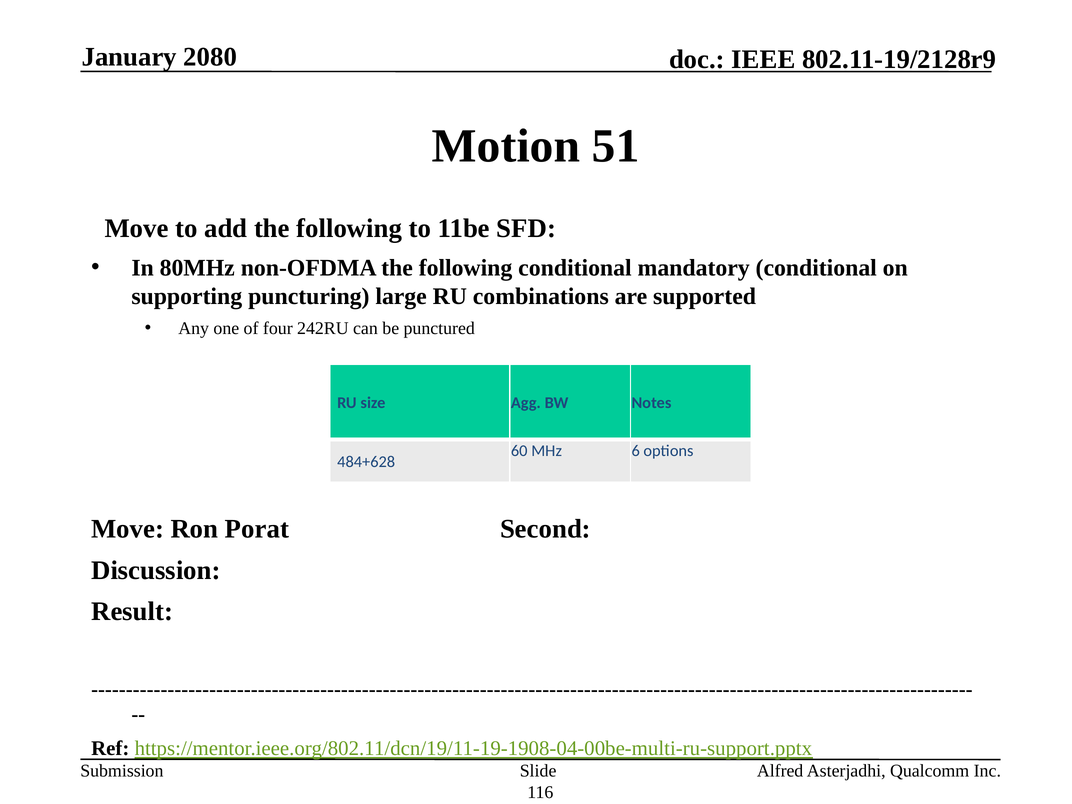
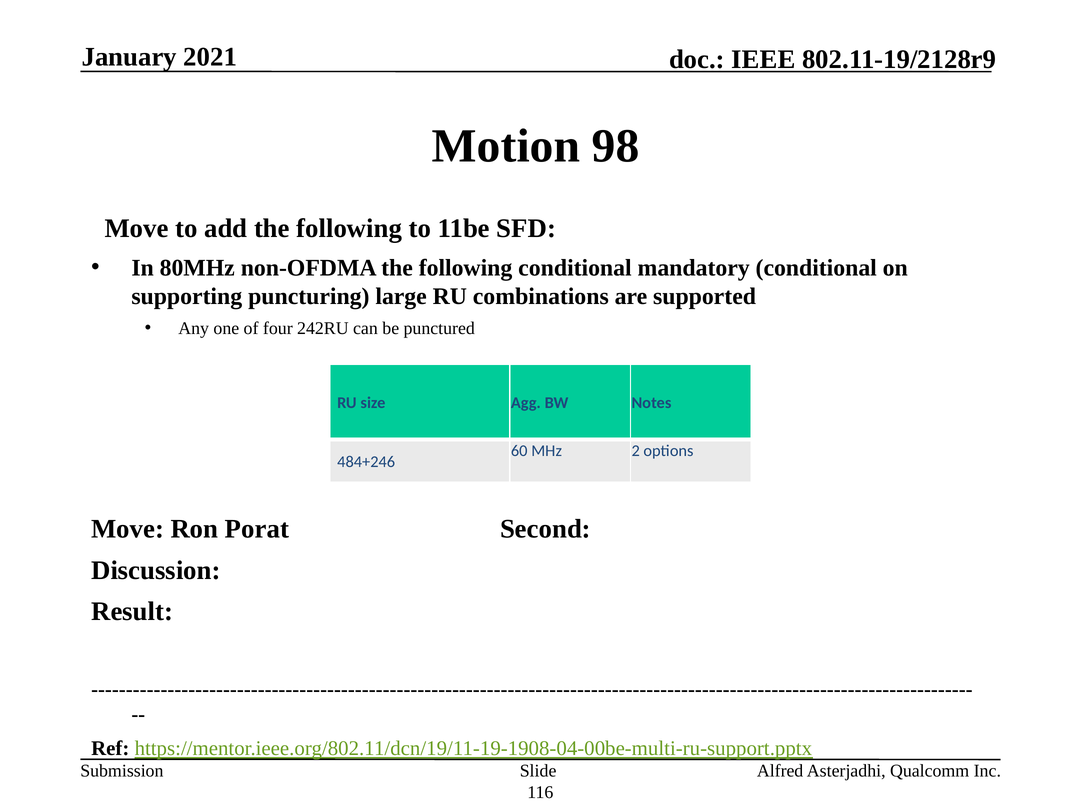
2080: 2080 -> 2021
51: 51 -> 98
6: 6 -> 2
484+628: 484+628 -> 484+246
